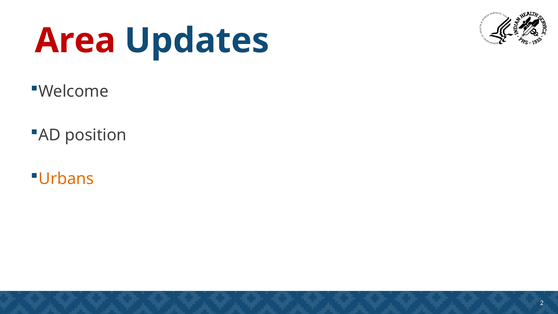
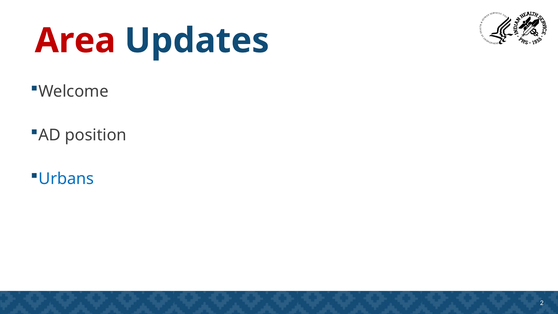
Urbans colour: orange -> blue
